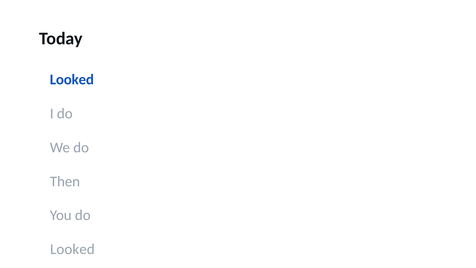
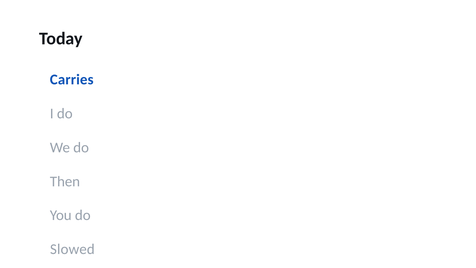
Looked at (72, 80): Looked -> Carries
Looked at (72, 249): Looked -> Slowed
